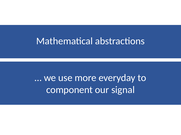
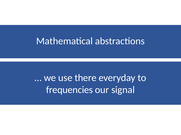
more: more -> there
component: component -> frequencies
